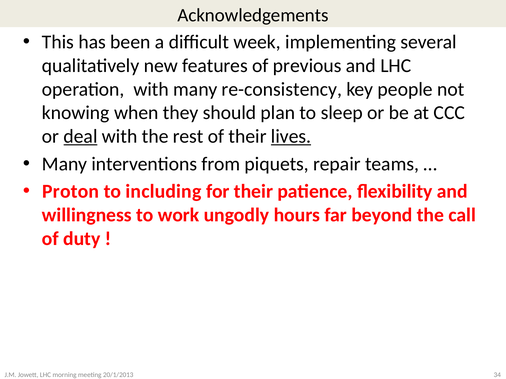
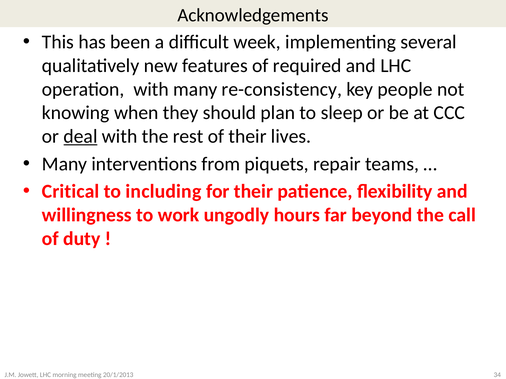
previous: previous -> required
lives underline: present -> none
Proton: Proton -> Critical
